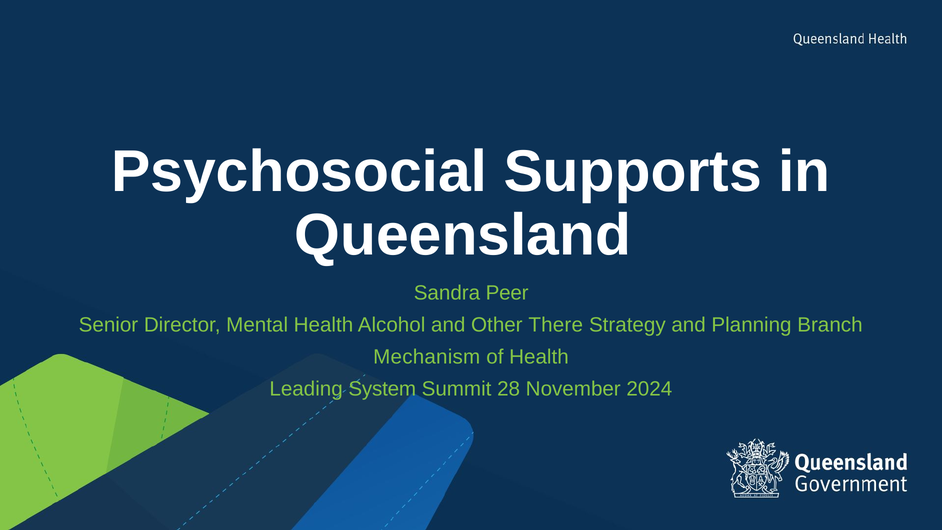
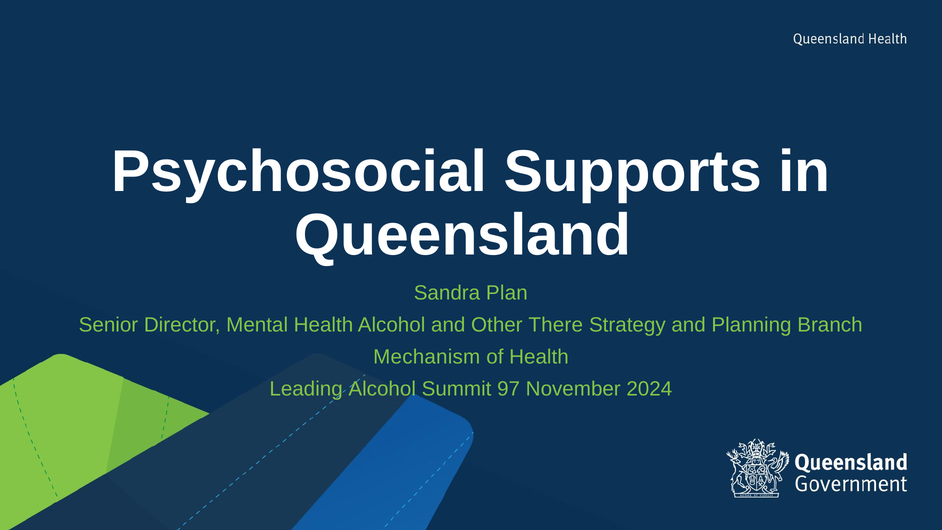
Peer: Peer -> Plan
Leading System: System -> Alcohol
28: 28 -> 97
